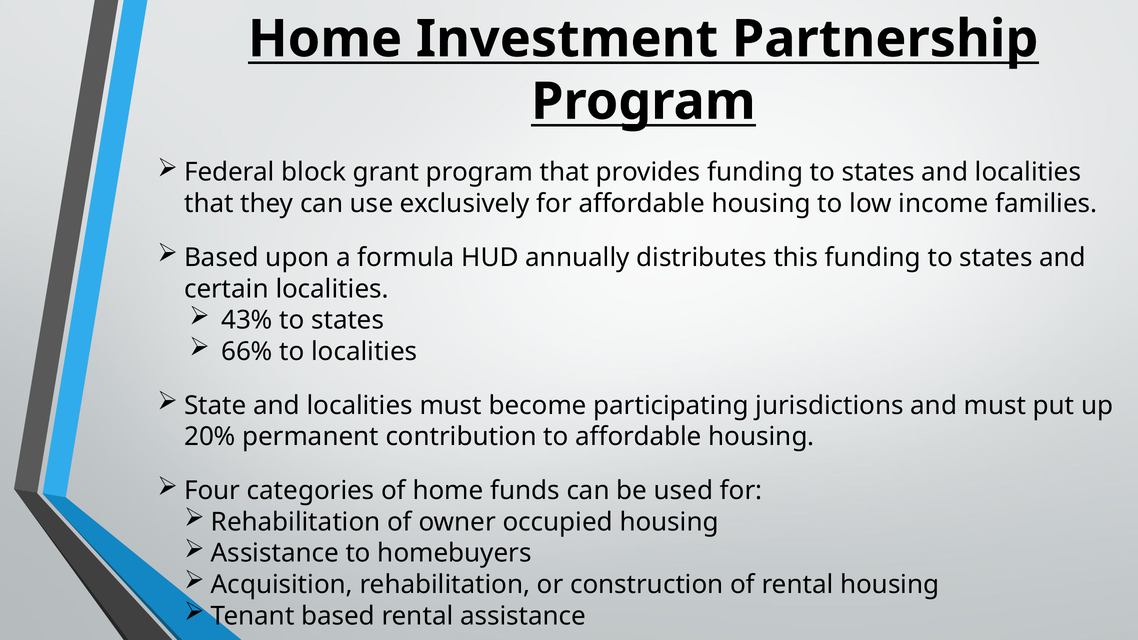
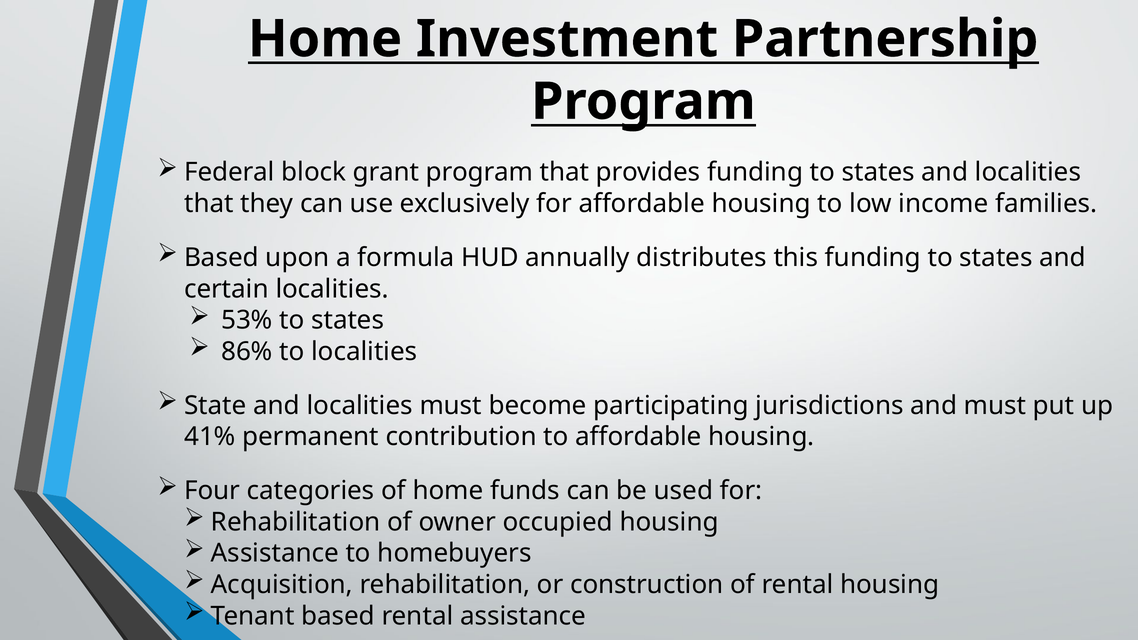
43%: 43% -> 53%
66%: 66% -> 86%
20%: 20% -> 41%
